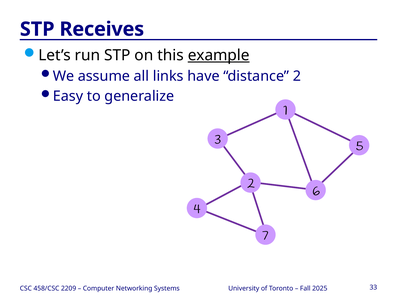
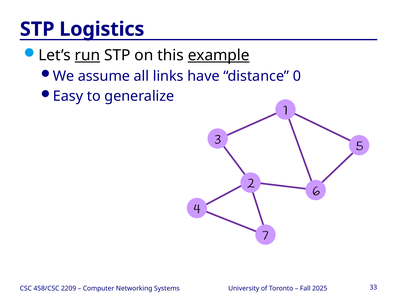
Receives: Receives -> Logistics
run underline: none -> present
distance 2: 2 -> 0
